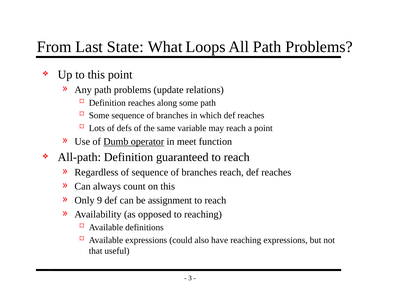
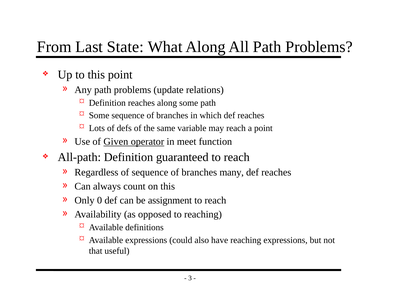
What Loops: Loops -> Along
Dumb: Dumb -> Given
branches reach: reach -> many
9: 9 -> 0
